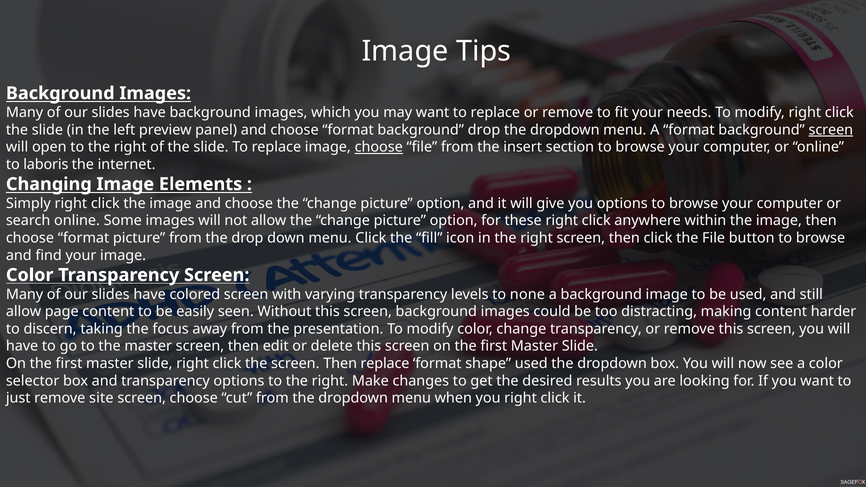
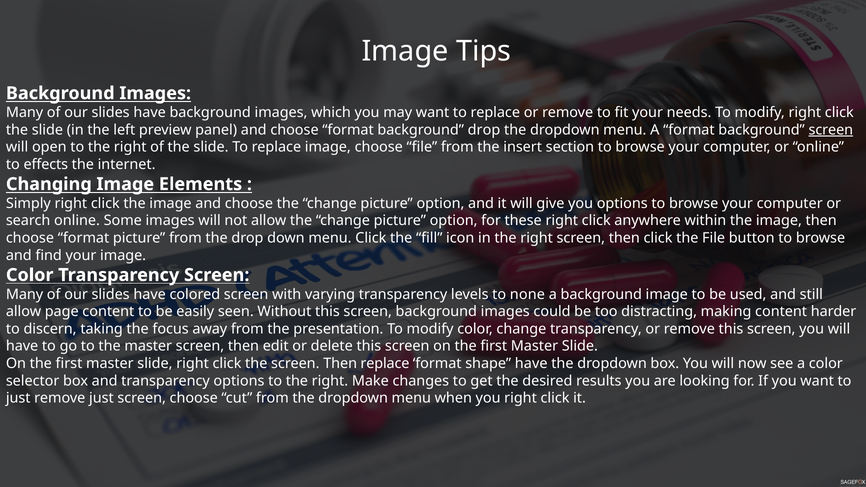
choose at (379, 147) underline: present -> none
laboris: laboris -> effects
shape used: used -> have
remove site: site -> just
